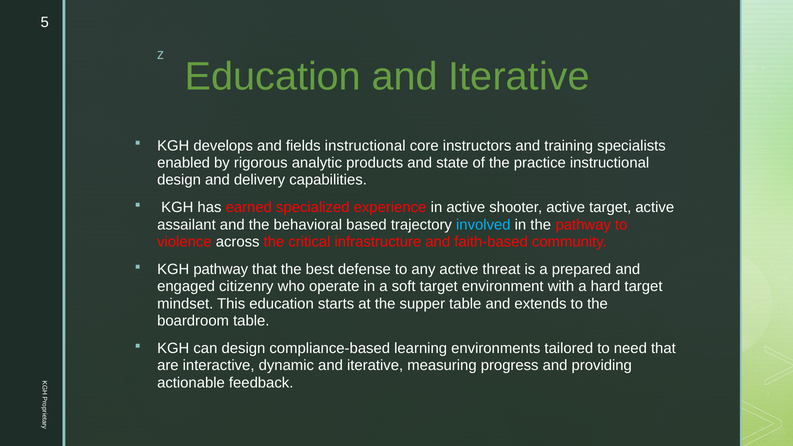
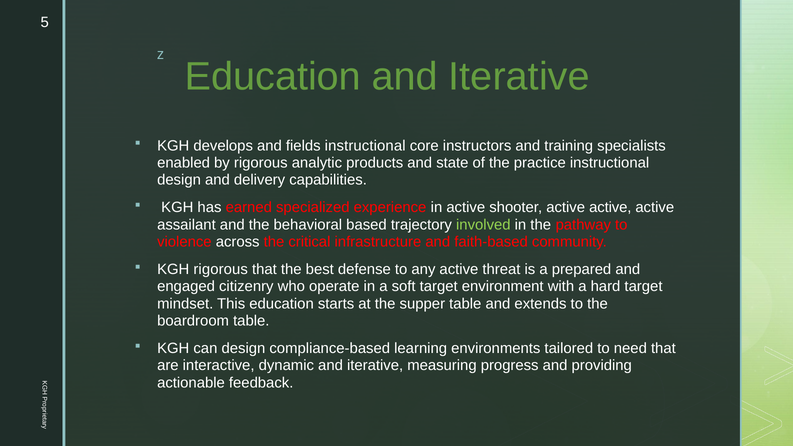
shooter active target: target -> active
involved colour: light blue -> light green
KGH pathway: pathway -> rigorous
